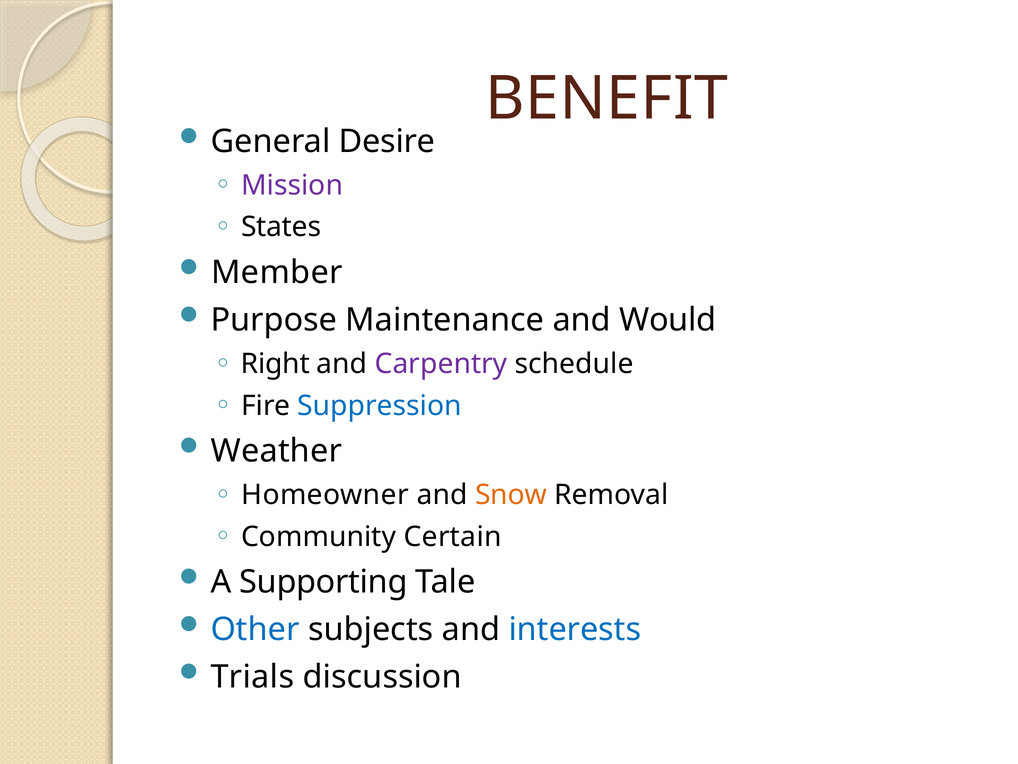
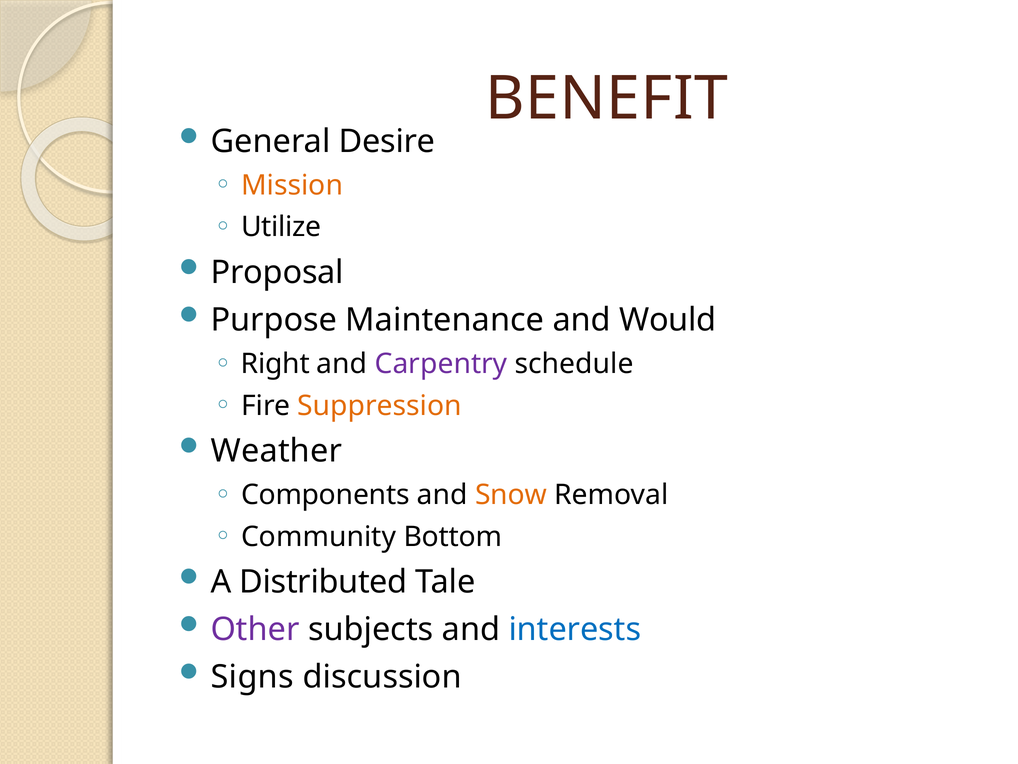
Mission colour: purple -> orange
States: States -> Utilize
Member: Member -> Proposal
Suppression colour: blue -> orange
Homeowner: Homeowner -> Components
Certain: Certain -> Bottom
Supporting: Supporting -> Distributed
Other colour: blue -> purple
Trials: Trials -> Signs
